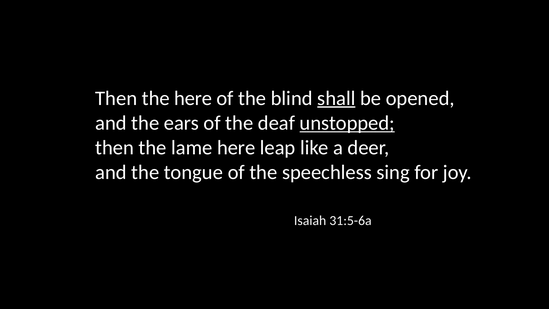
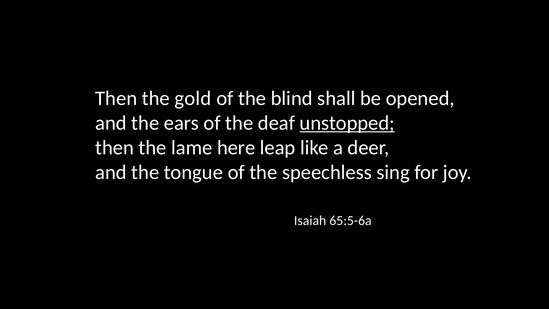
the here: here -> gold
shall underline: present -> none
31:5-6a: 31:5-6a -> 65:5-6a
